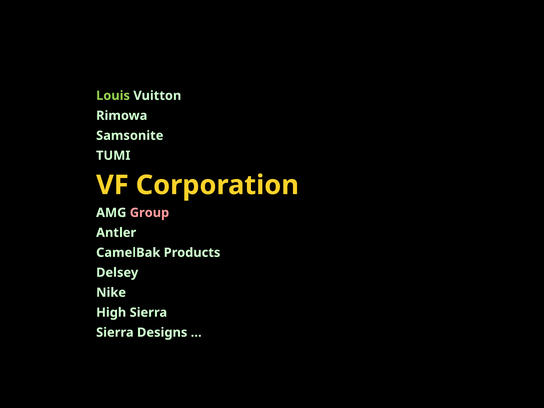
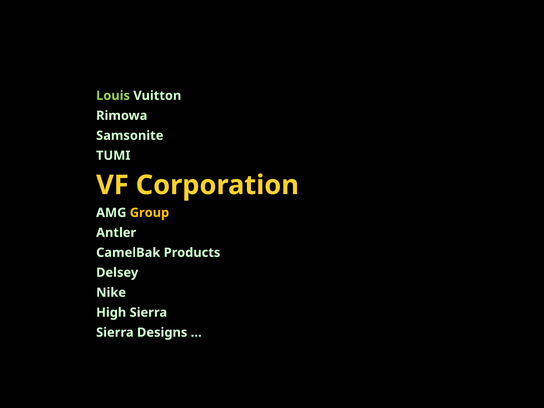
Group colour: pink -> yellow
